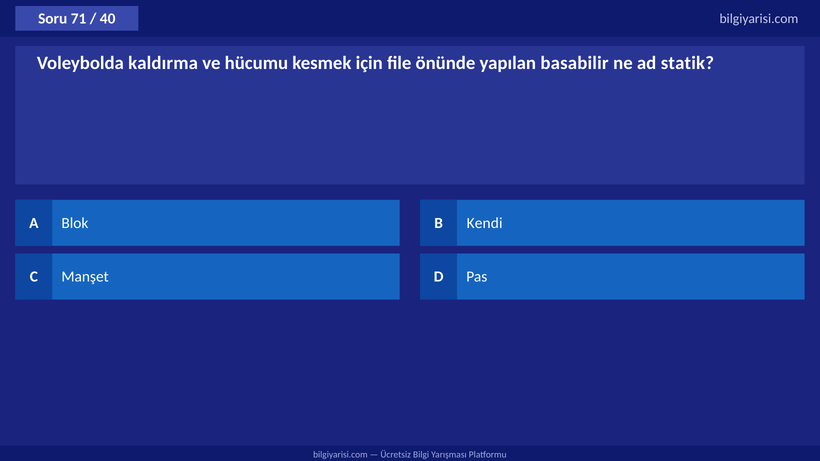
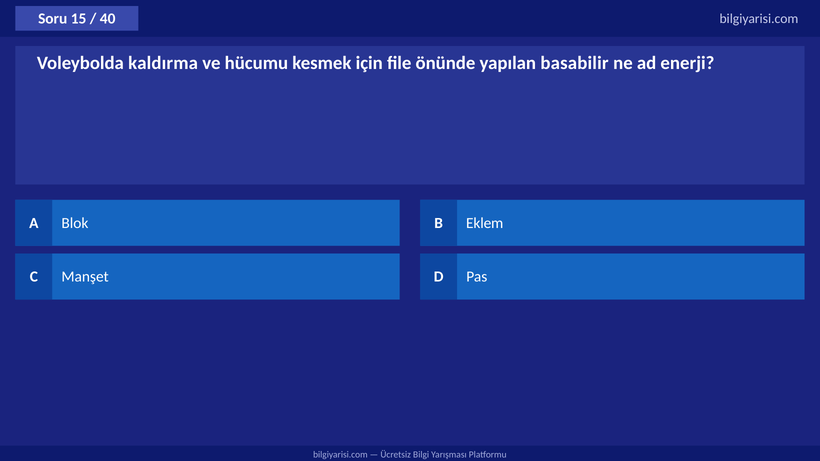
71: 71 -> 15
statik: statik -> enerji
Kendi: Kendi -> Eklem
